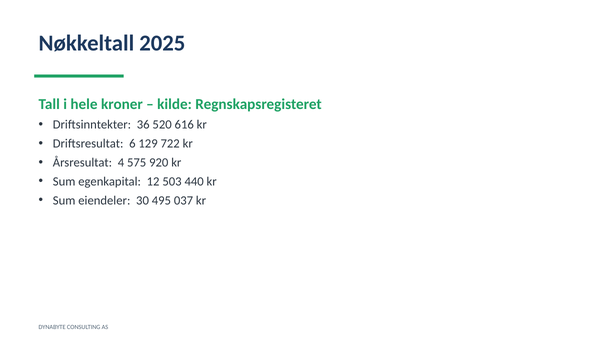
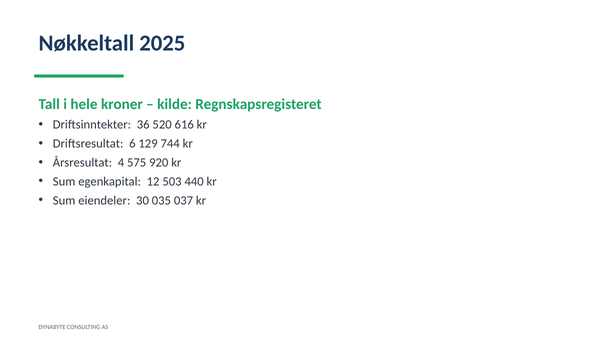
722: 722 -> 744
495: 495 -> 035
